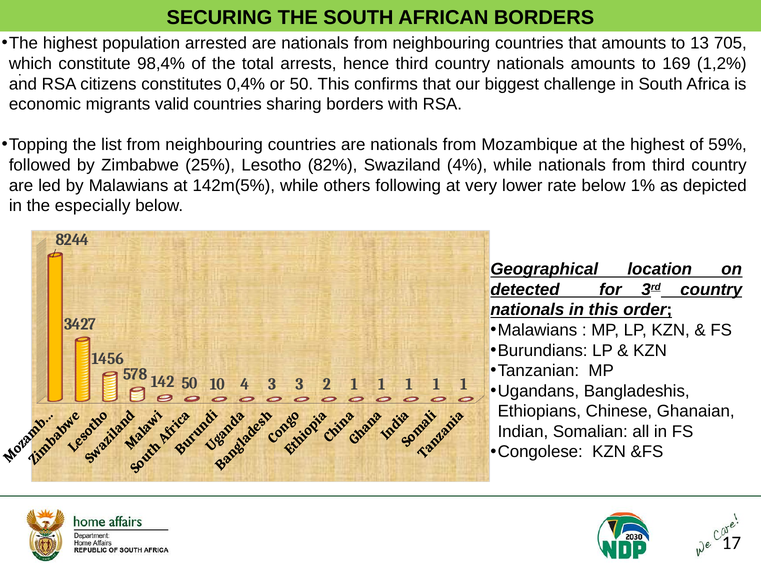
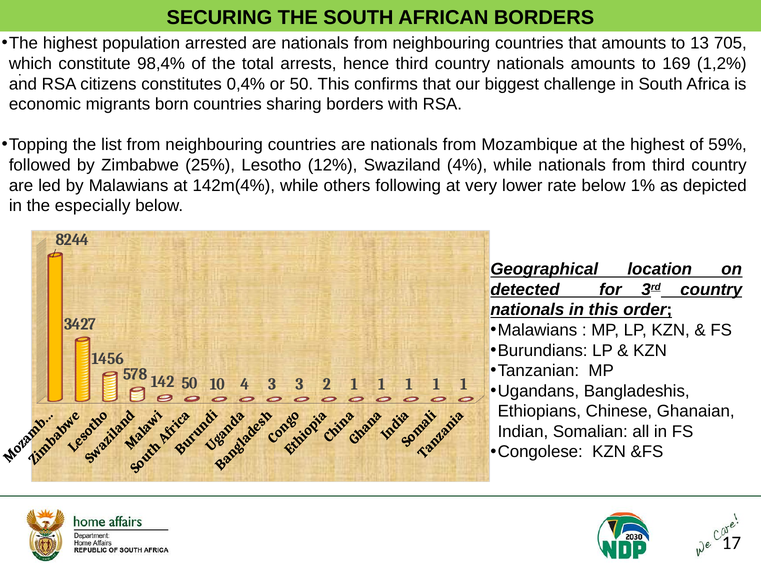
valid: valid -> born
82%: 82% -> 12%
142m(5%: 142m(5% -> 142m(4%
